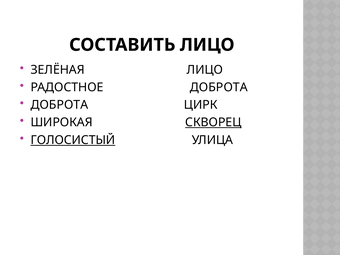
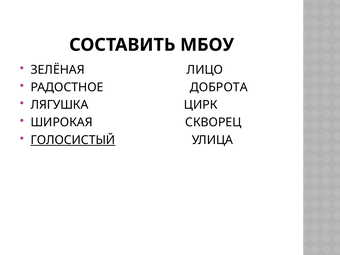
СОСТАВИТЬ ЛИЦО: ЛИЦО -> МБОУ
ДОБРОТА at (59, 105): ДОБРОТА -> ЛЯГУШКА
СКВОРЕЦ underline: present -> none
